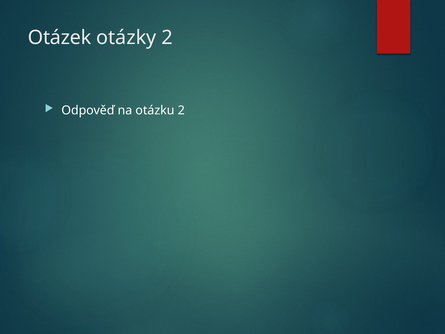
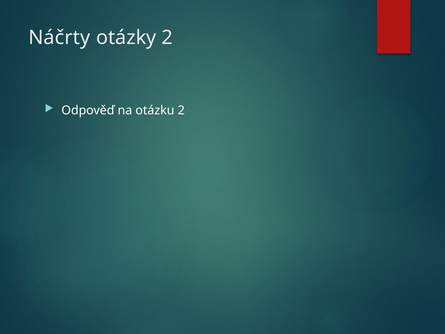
Otázek: Otázek -> Náčrty
